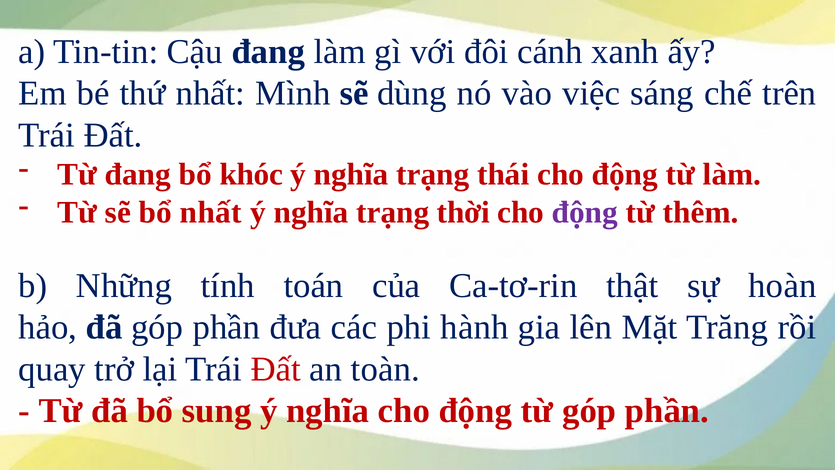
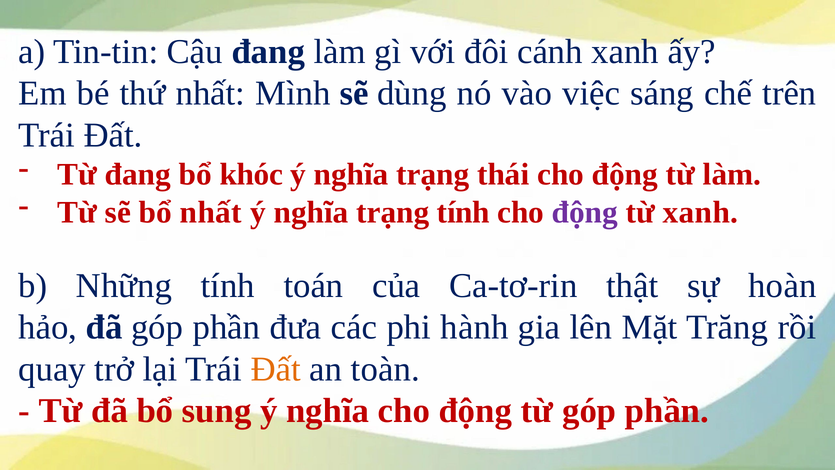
trạng thời: thời -> tính
từ thêm: thêm -> xanh
Đất at (276, 369) colour: red -> orange
